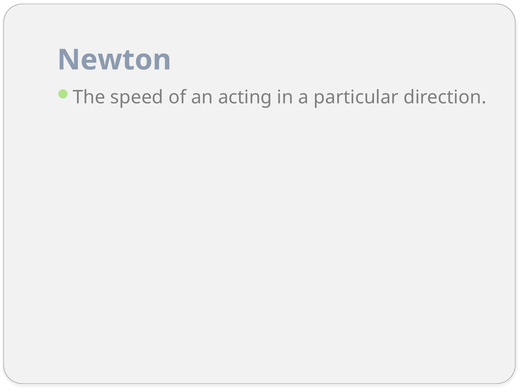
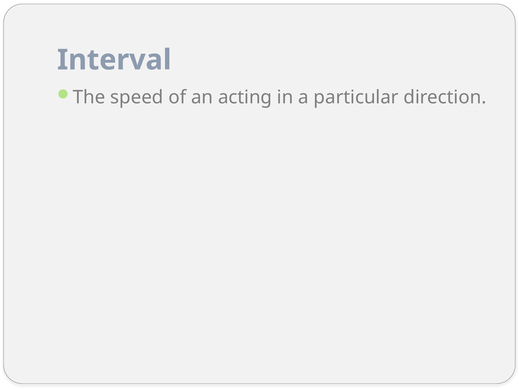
Newton: Newton -> Interval
